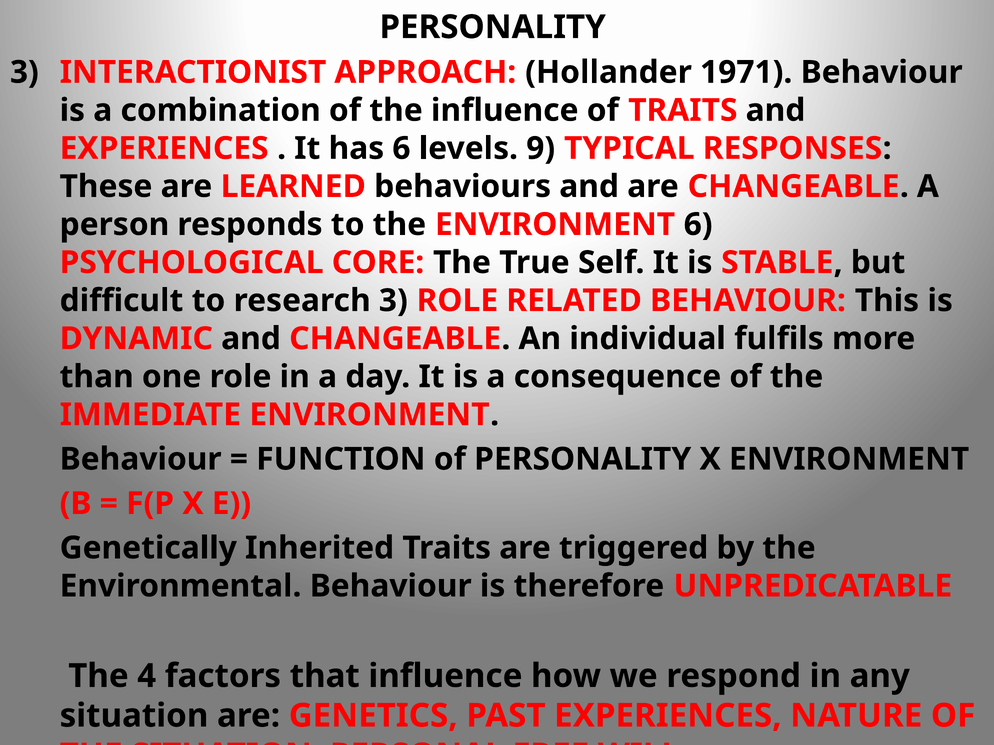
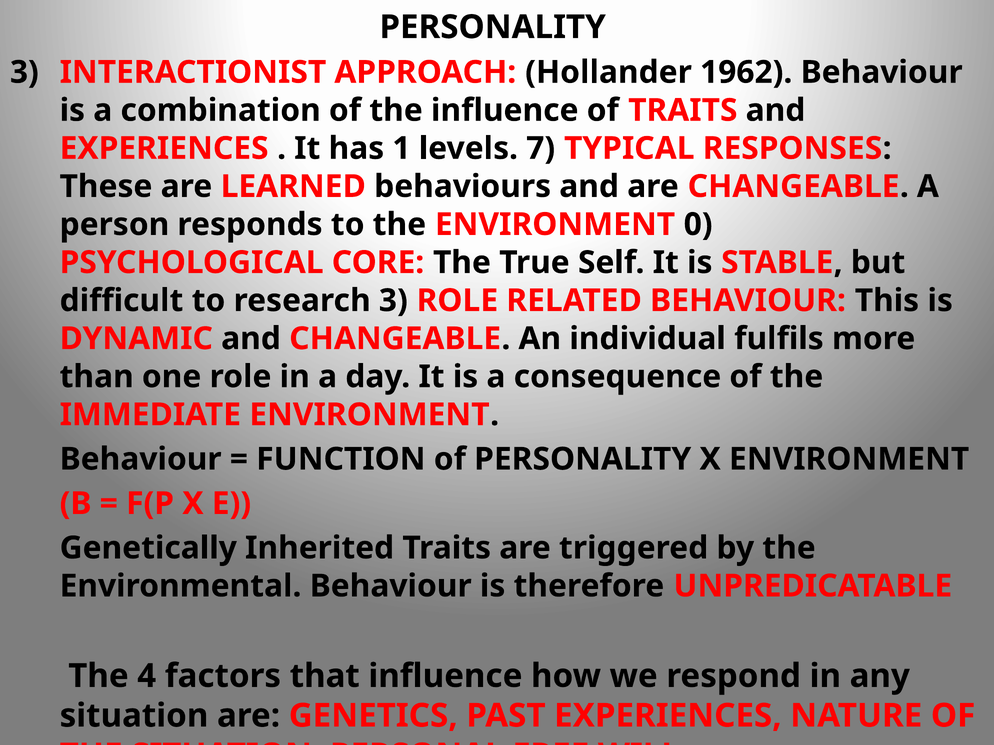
1971: 1971 -> 1962
has 6: 6 -> 1
9: 9 -> 7
ENVIRONMENT 6: 6 -> 0
